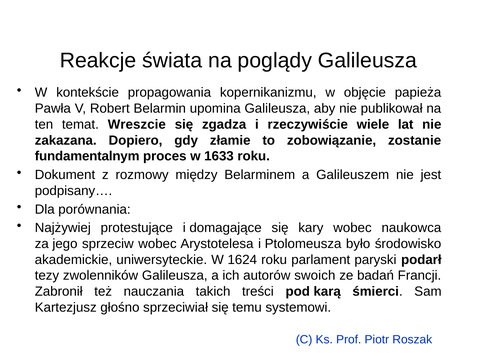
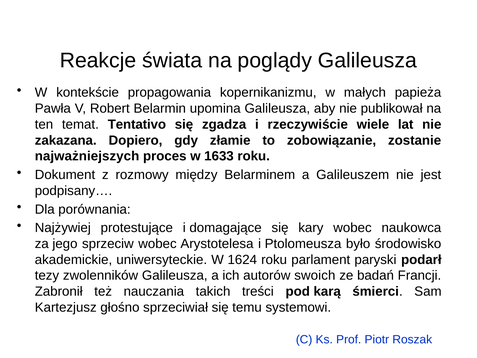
objęcie: objęcie -> małych
Wreszcie: Wreszcie -> Tentativo
fundamentalnym: fundamentalnym -> najważniejszych
